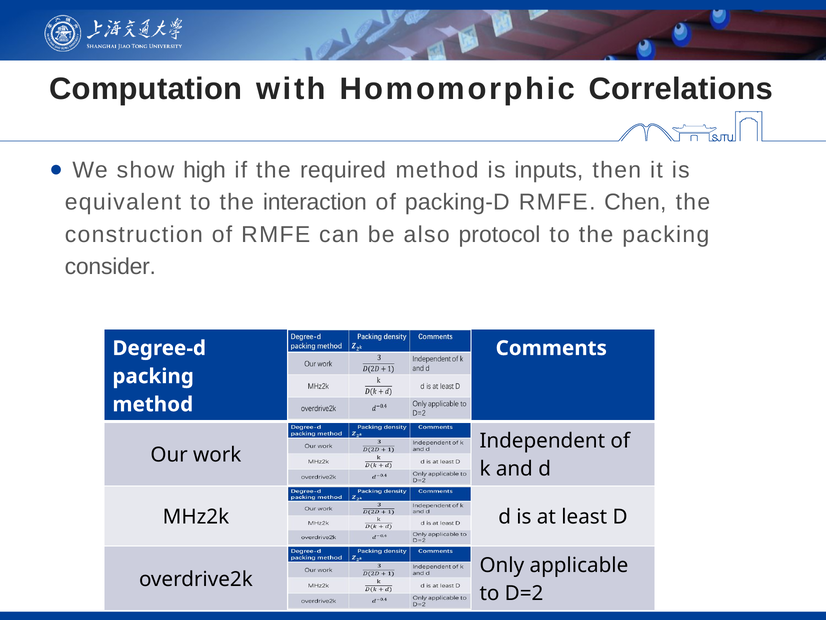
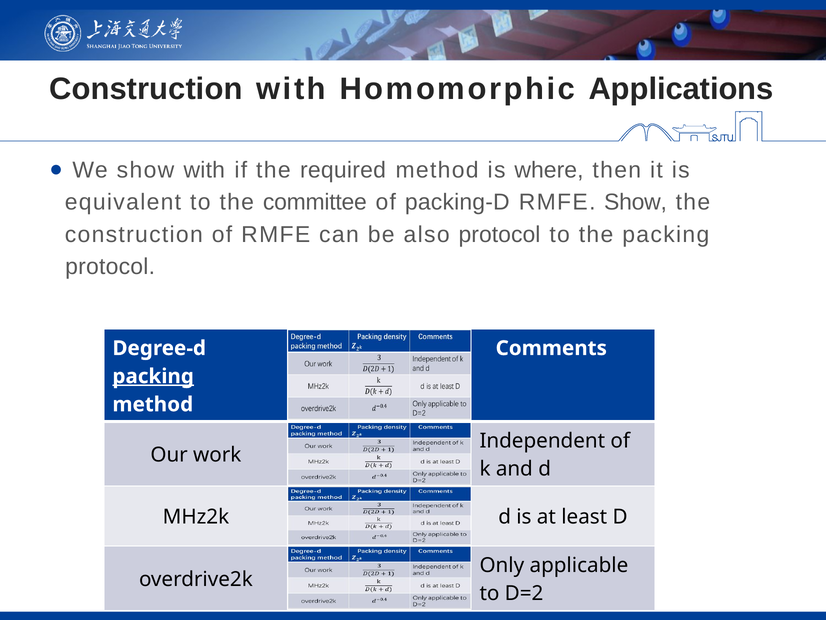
Computation at (146, 89): Computation -> Construction
Correlations: Correlations -> Applications
show high: high -> with
inputs: inputs -> where
interaction: interaction -> committee
RMFE Chen: Chen -> Show
consider at (110, 266): consider -> protocol
packing at (153, 376) underline: none -> present
